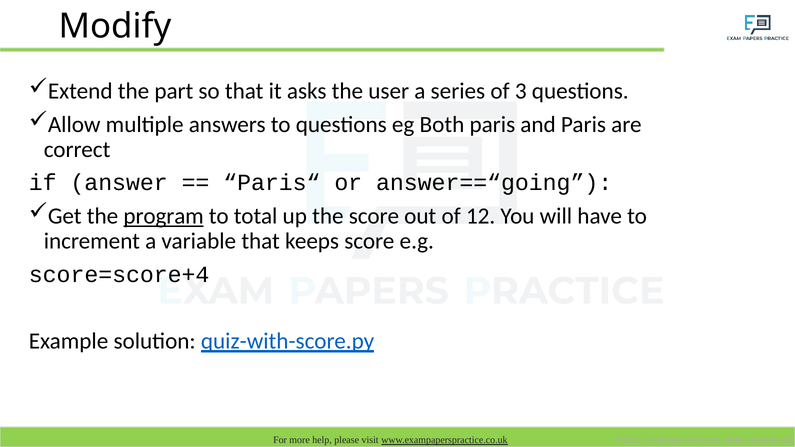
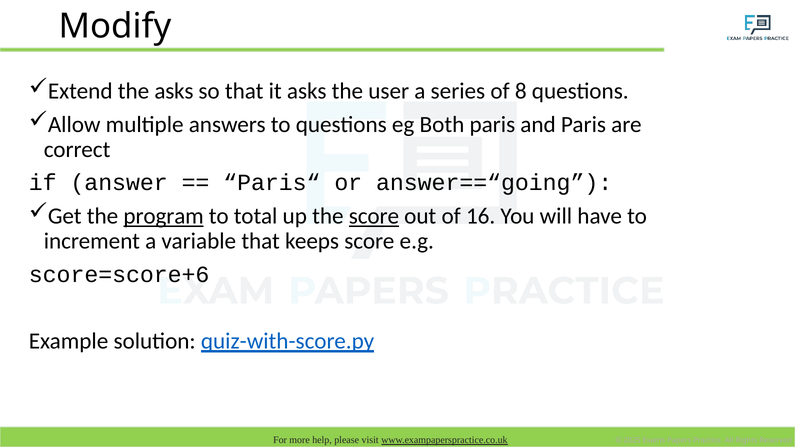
the part: part -> asks
3: 3 -> 8
score at (374, 216) underline: none -> present
12: 12 -> 16
score=score+4: score=score+4 -> score=score+6
